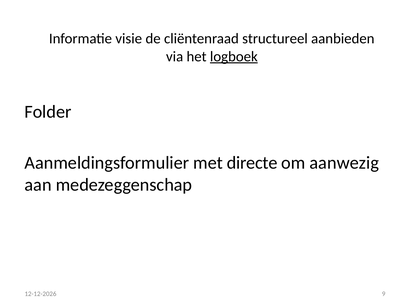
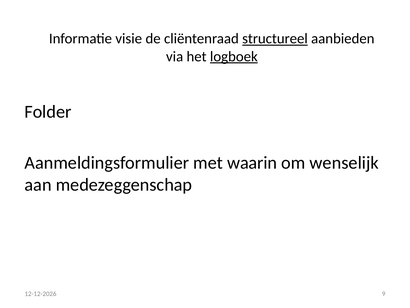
structureel underline: none -> present
directe: directe -> waarin
aanwezig: aanwezig -> wenselijk
